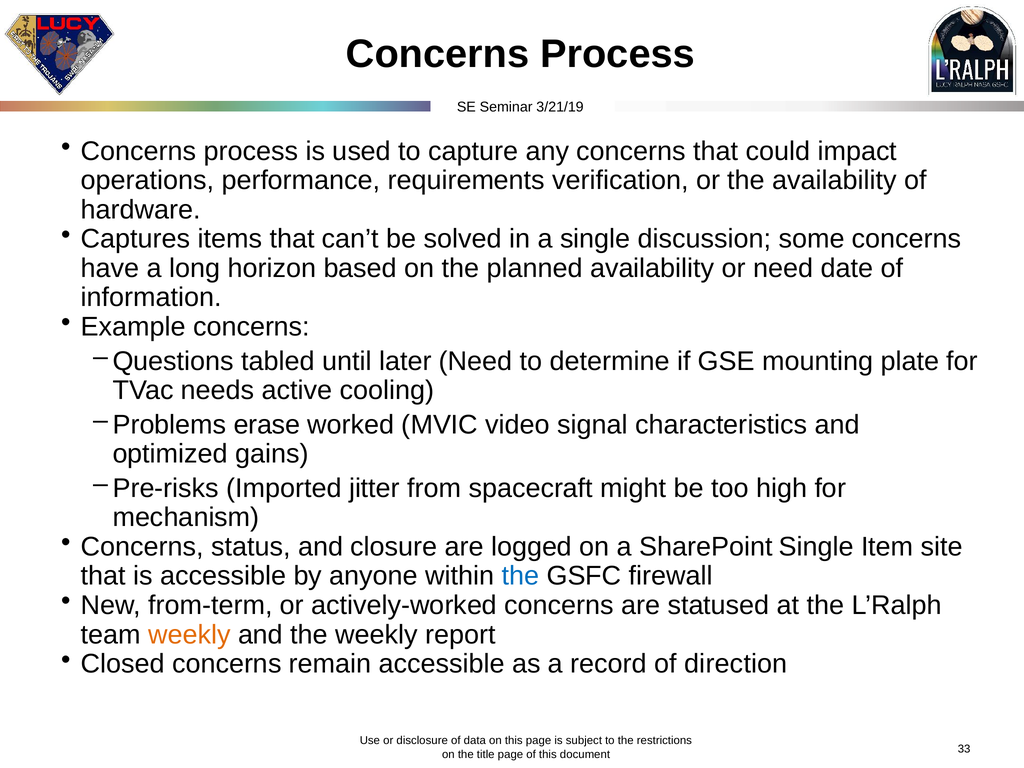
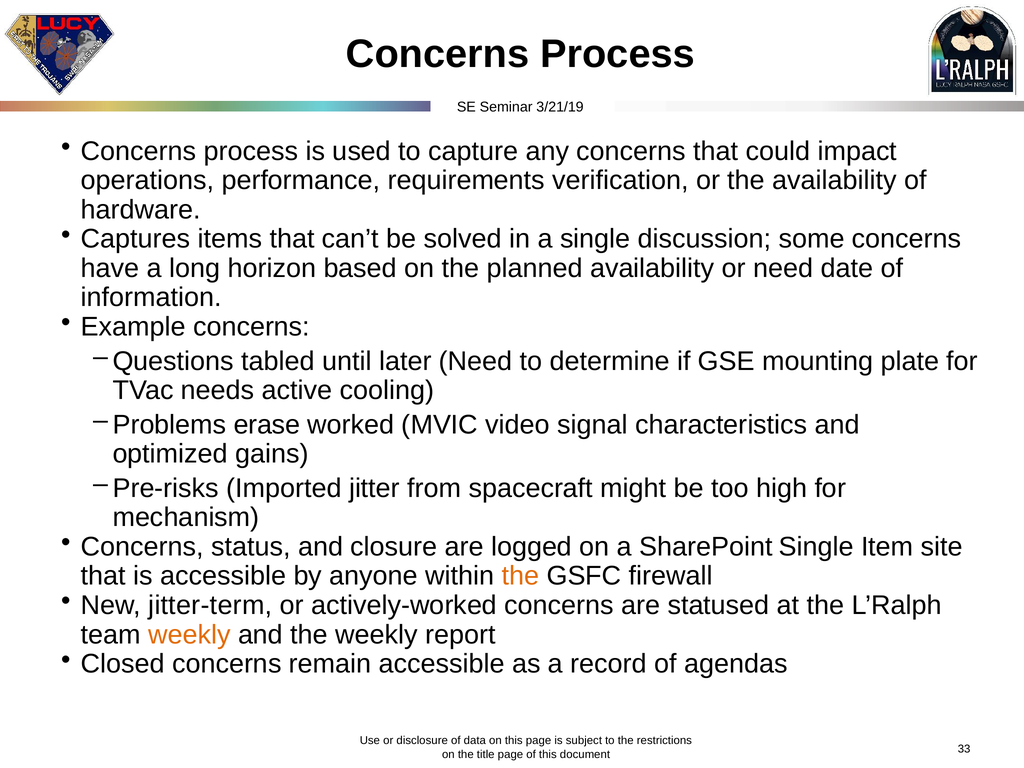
the at (520, 576) colour: blue -> orange
from-term: from-term -> jitter-term
direction: direction -> agendas
